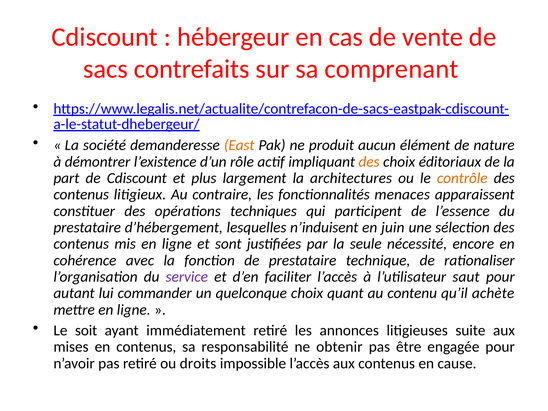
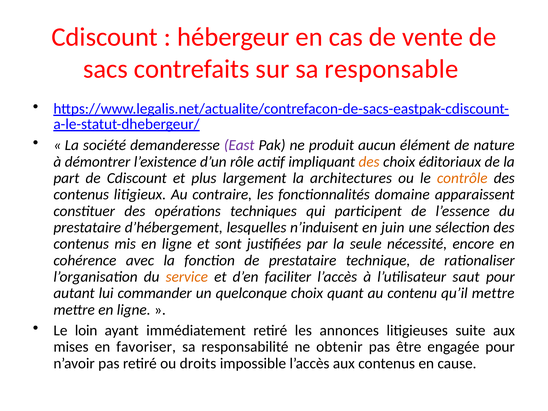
comprenant: comprenant -> responsable
East colour: orange -> purple
menaces: menaces -> domaine
service colour: purple -> orange
qu’il achète: achète -> mettre
soit: soit -> loin
en contenus: contenus -> favoriser
